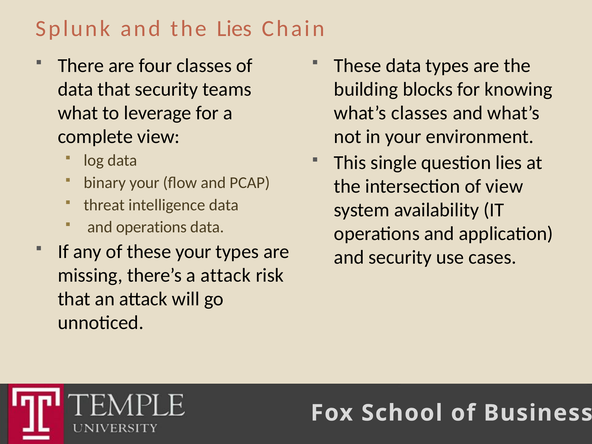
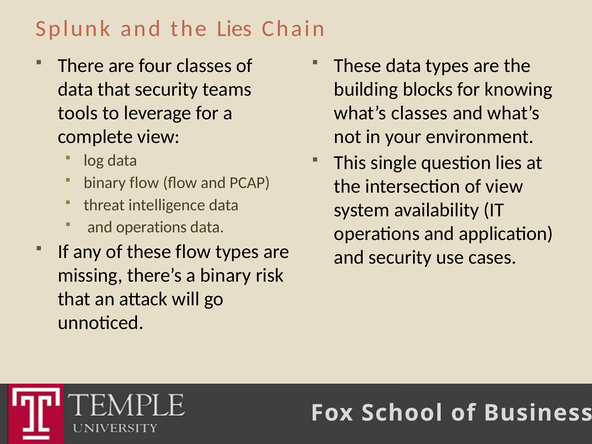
what: what -> tools
binary your: your -> flow
these your: your -> flow
a attack: attack -> binary
